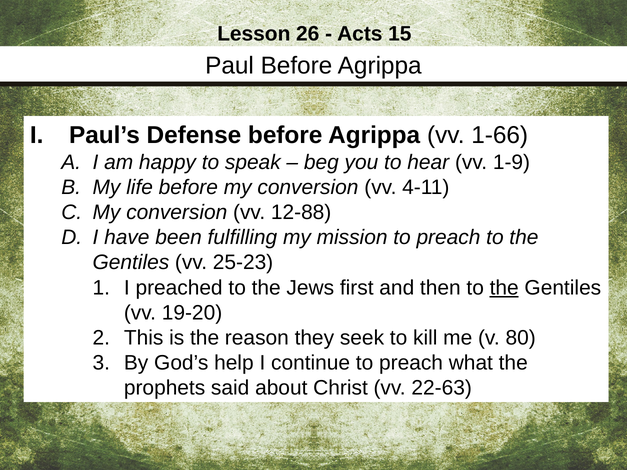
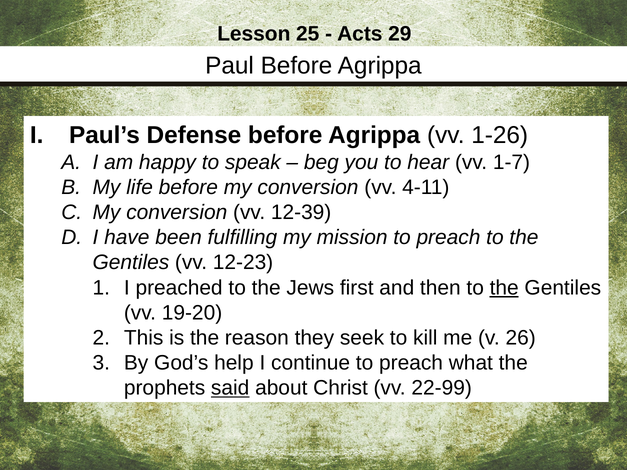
26: 26 -> 25
15: 15 -> 29
1-66: 1-66 -> 1-26
1-9: 1-9 -> 1-7
12-88: 12-88 -> 12-39
25-23: 25-23 -> 12-23
80: 80 -> 26
said underline: none -> present
22-63: 22-63 -> 22-99
